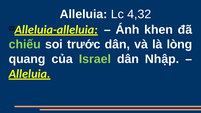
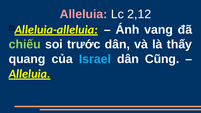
Alleluia at (84, 14) colour: white -> pink
4,32: 4,32 -> 2,12
khen: khen -> vang
lòng: lòng -> thấy
Israel colour: light green -> light blue
Nhập: Nhập -> Cũng
